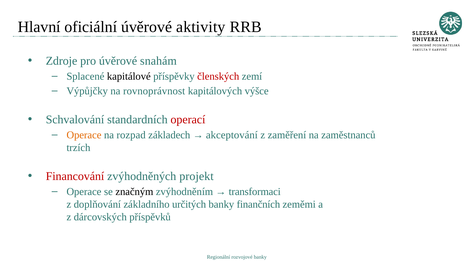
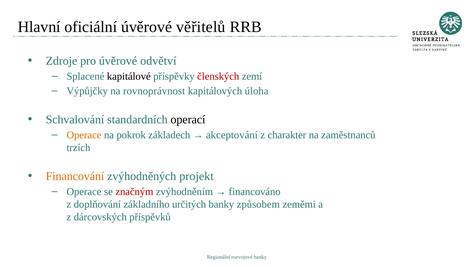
aktivity: aktivity -> věřitelů
snahám: snahám -> odvětví
výšce: výšce -> úloha
operací colour: red -> black
rozpad: rozpad -> pokrok
zaměření: zaměření -> charakter
Financování colour: red -> orange
značným colour: black -> red
transformaci: transformaci -> financováno
finančních: finančních -> způsobem
